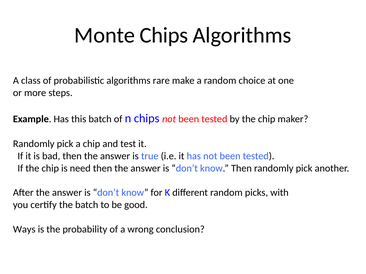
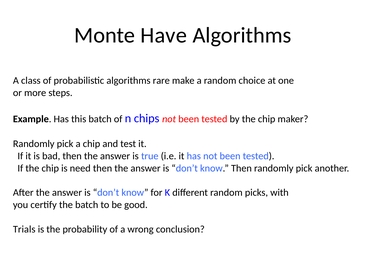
Monte Chips: Chips -> Have
Ways: Ways -> Trials
